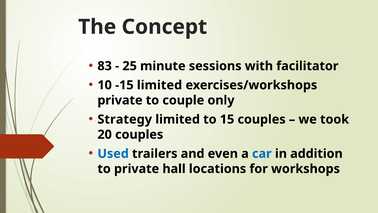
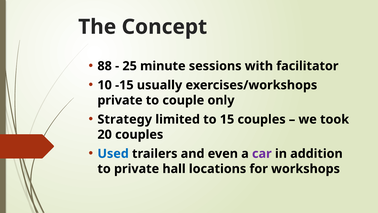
83: 83 -> 88
-15 limited: limited -> usually
car colour: blue -> purple
